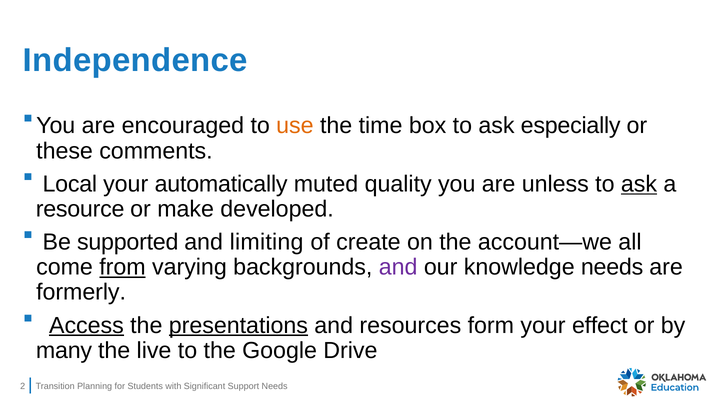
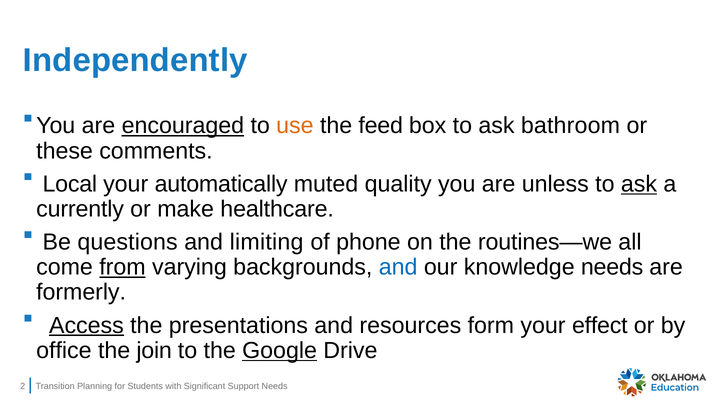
Independence: Independence -> Independently
encouraged underline: none -> present
time: time -> feed
especially: especially -> bathroom
resource: resource -> currently
developed: developed -> healthcare
supported: supported -> questions
create: create -> phone
account—we: account—we -> routines—we
and at (398, 268) colour: purple -> blue
presentations underline: present -> none
many: many -> office
live: live -> join
Google underline: none -> present
